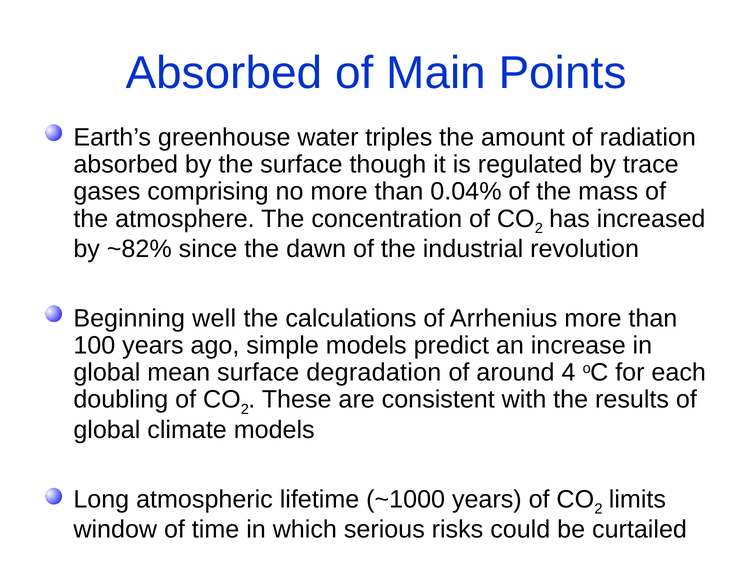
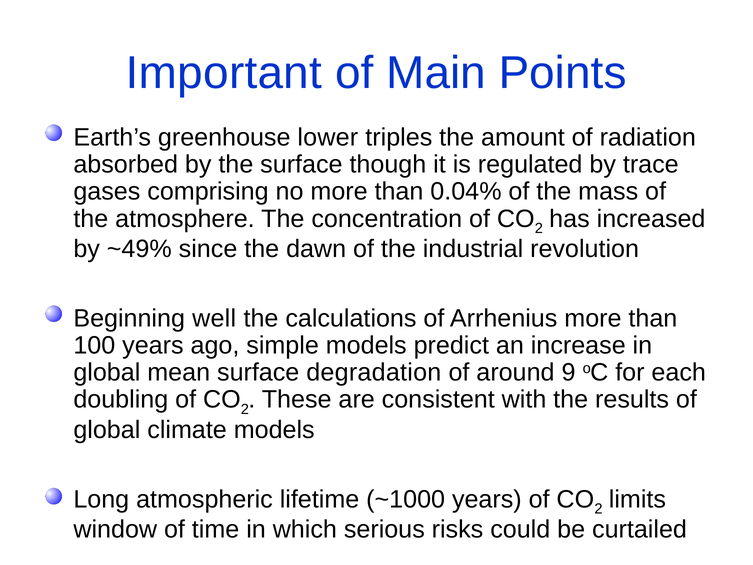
Absorbed at (224, 73): Absorbed -> Important
water: water -> lower
~82%: ~82% -> ~49%
4: 4 -> 9
